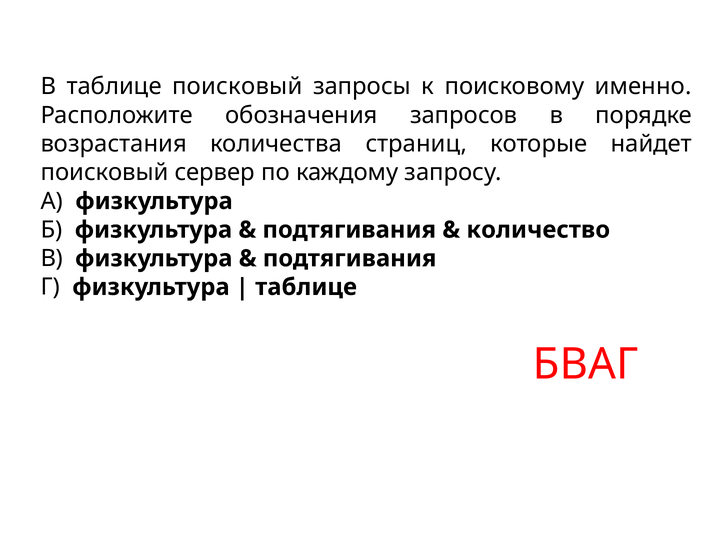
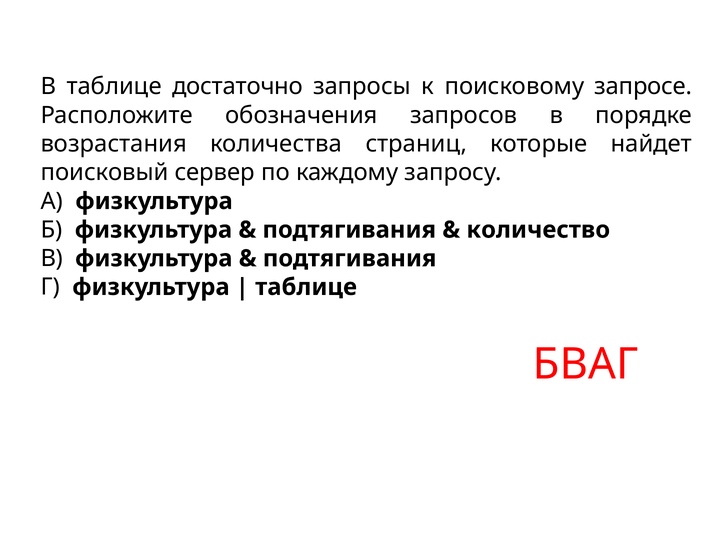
таблице поисковый: поисковый -> достаточно
именно: именно -> запросе
